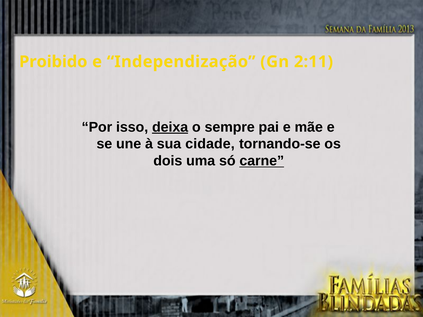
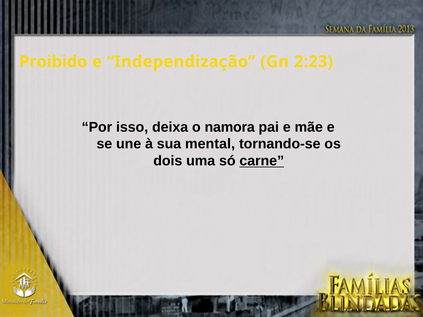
2:11: 2:11 -> 2:23
deixa underline: present -> none
sempre: sempre -> namora
cidade: cidade -> mental
